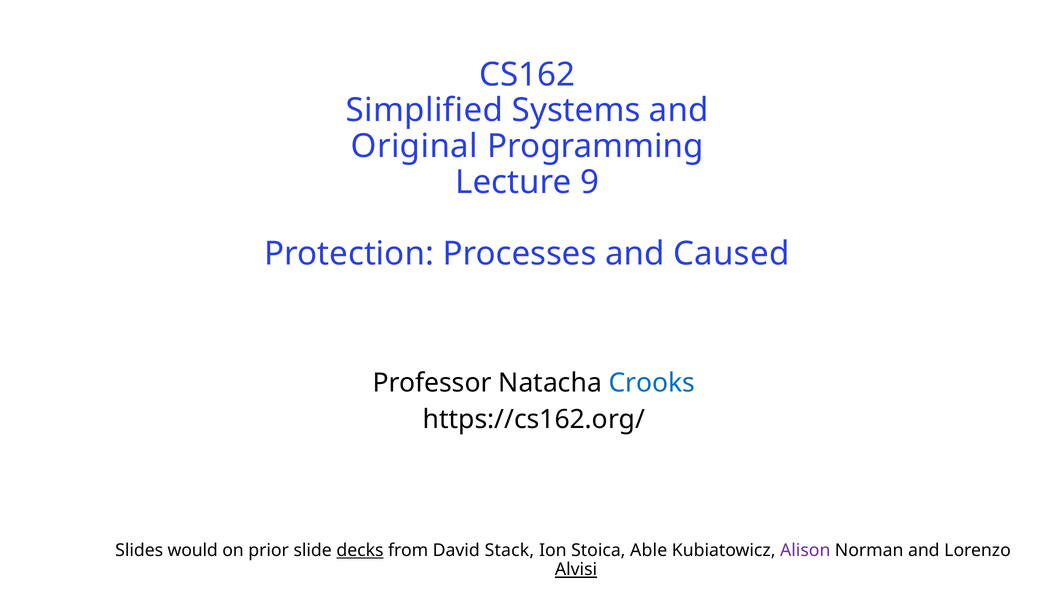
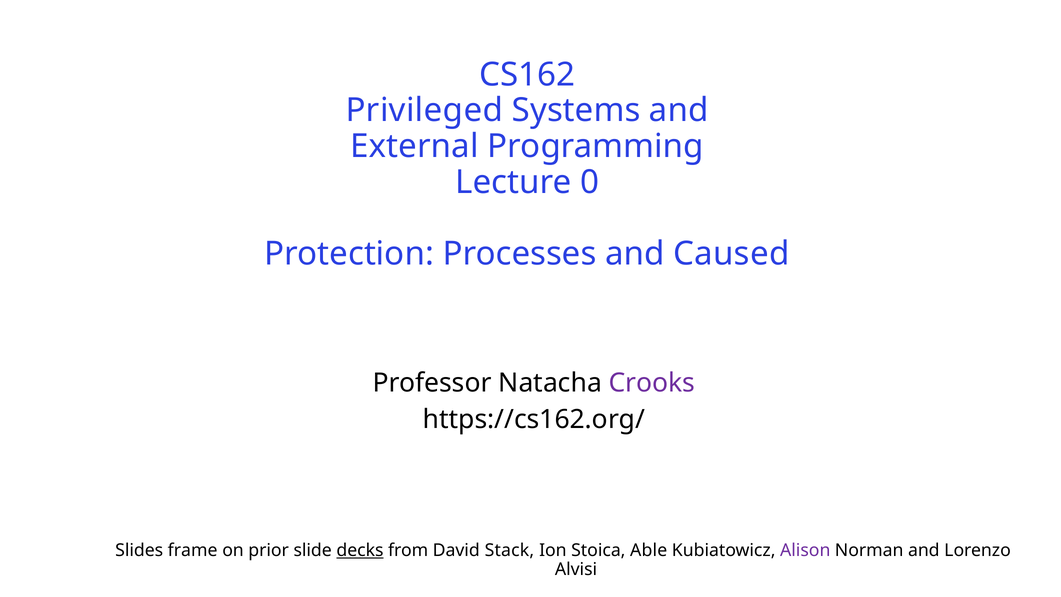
Simplified: Simplified -> Privileged
Original: Original -> External
9: 9 -> 0
Crooks colour: blue -> purple
would: would -> frame
Alvisi underline: present -> none
